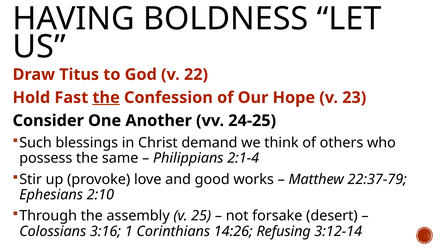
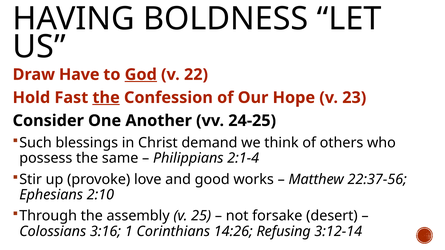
Titus: Titus -> Have
God underline: none -> present
22:37-79: 22:37-79 -> 22:37-56
